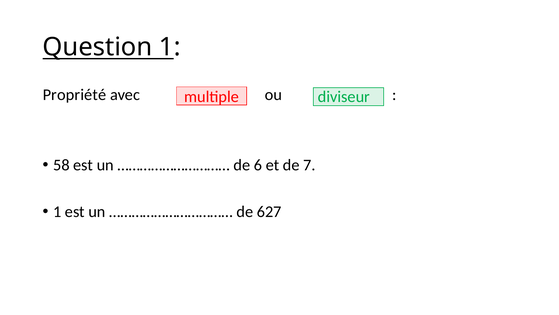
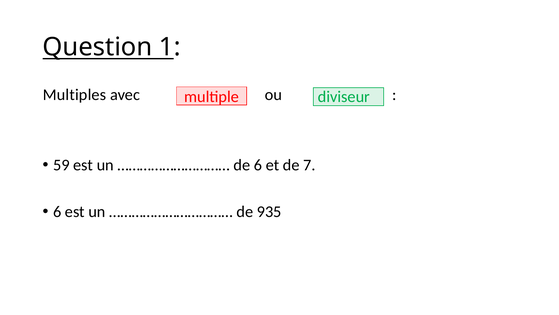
Propriété: Propriété -> Multiples
58: 58 -> 59
1 at (57, 211): 1 -> 6
627: 627 -> 935
